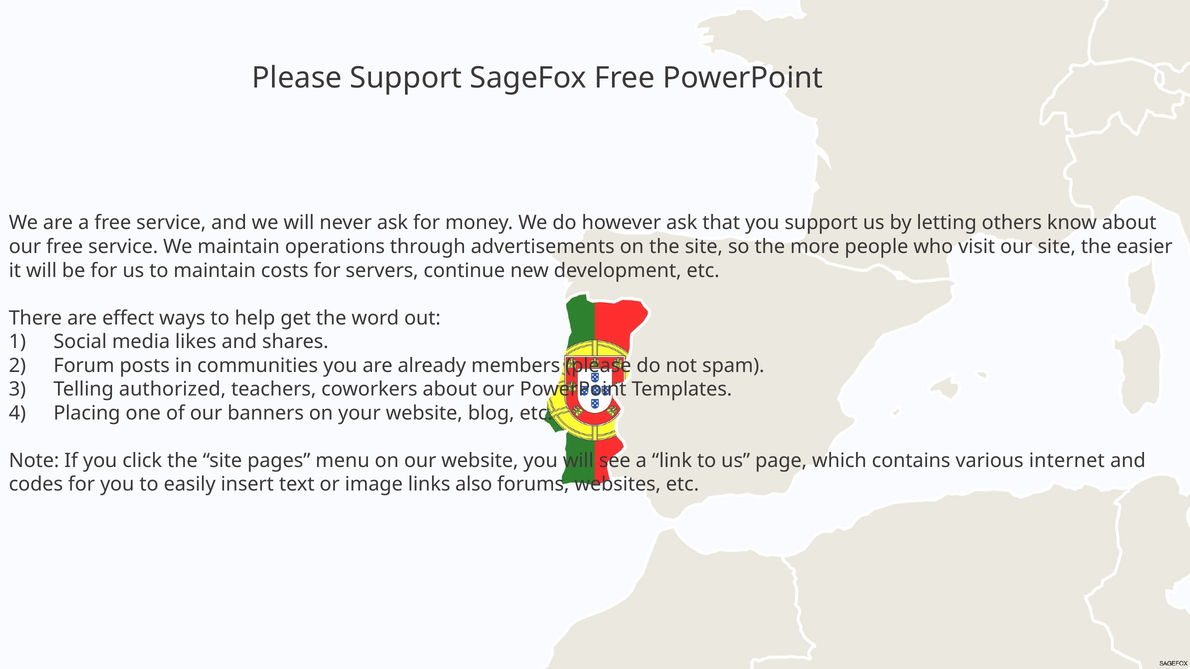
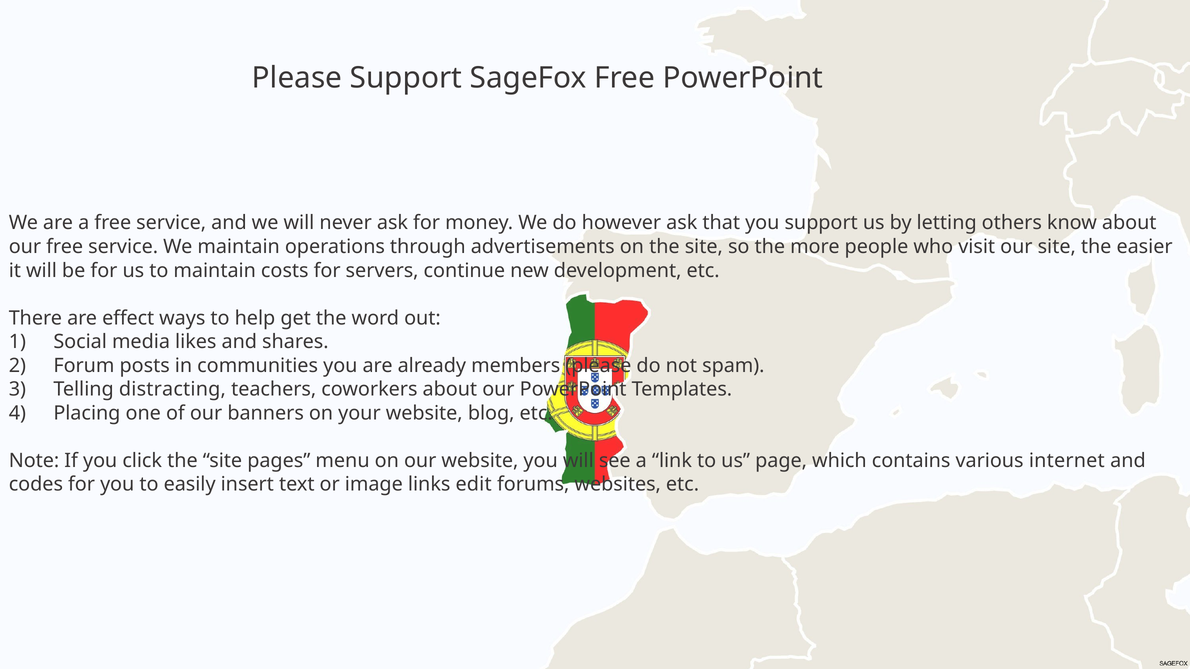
authorized: authorized -> distracting
also: also -> edit
